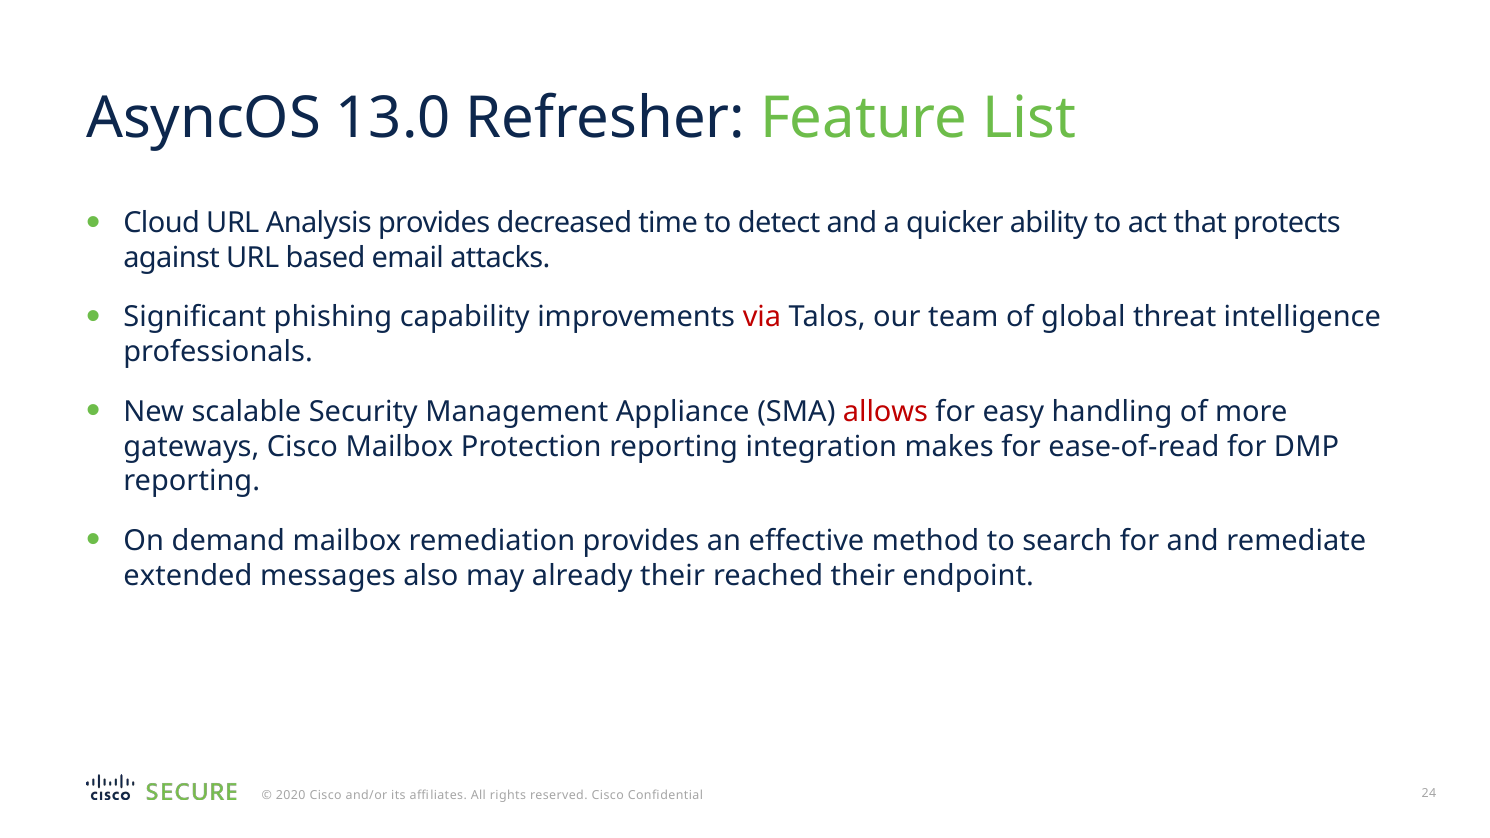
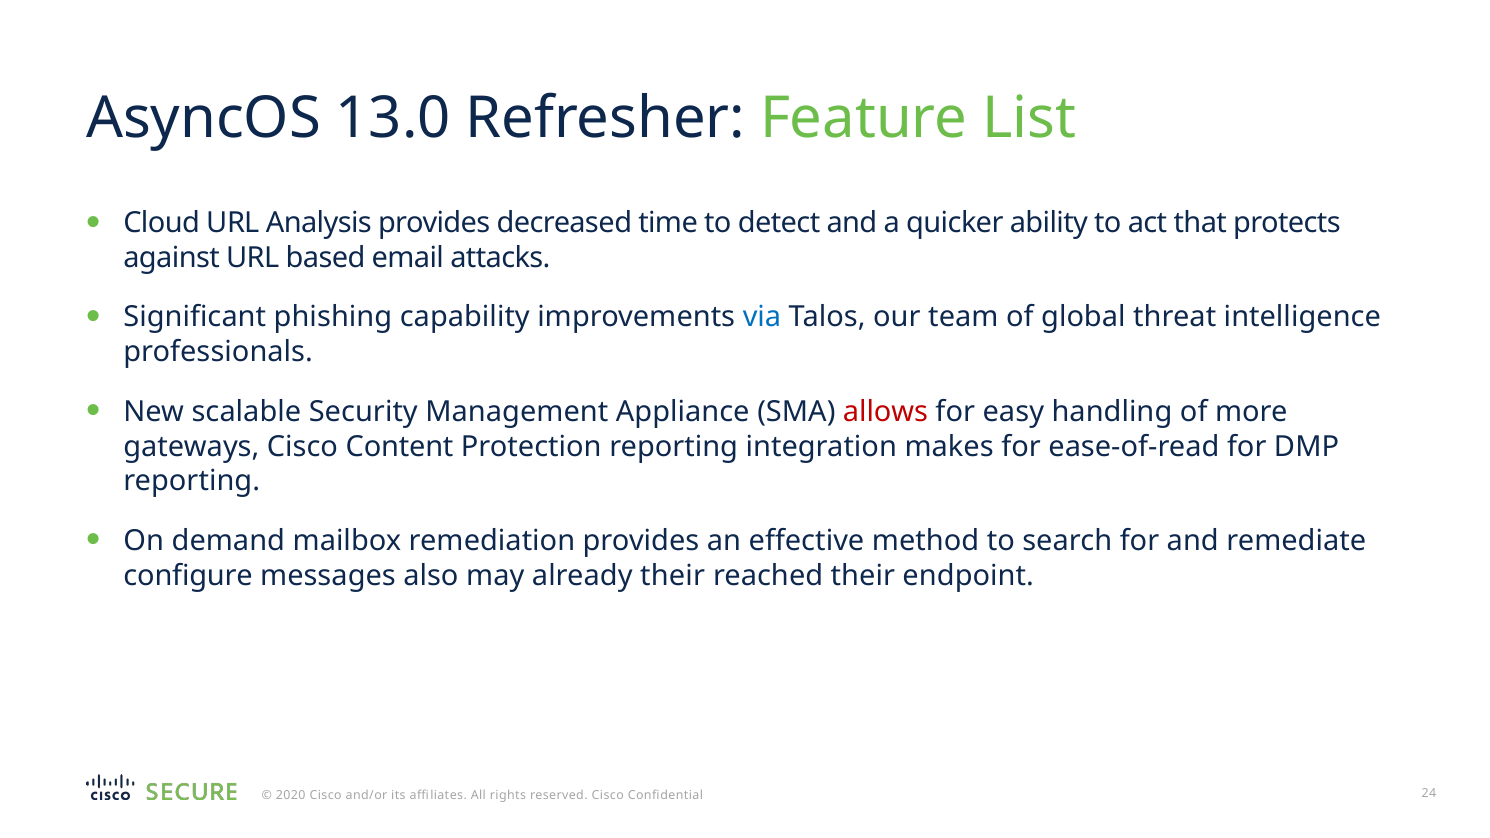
via colour: red -> blue
Cisco Mailbox: Mailbox -> Content
extended: extended -> configure
